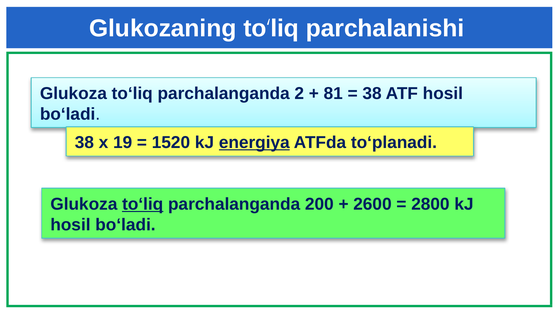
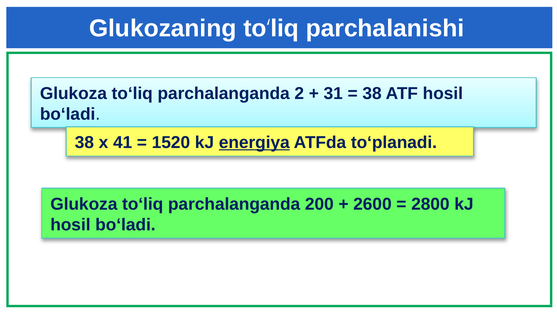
81: 81 -> 31
19: 19 -> 41
to‘liq at (143, 204) underline: present -> none
